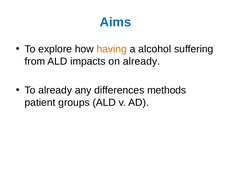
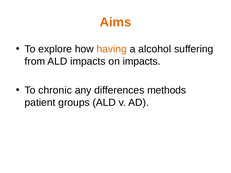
Aims colour: blue -> orange
on already: already -> impacts
To already: already -> chronic
